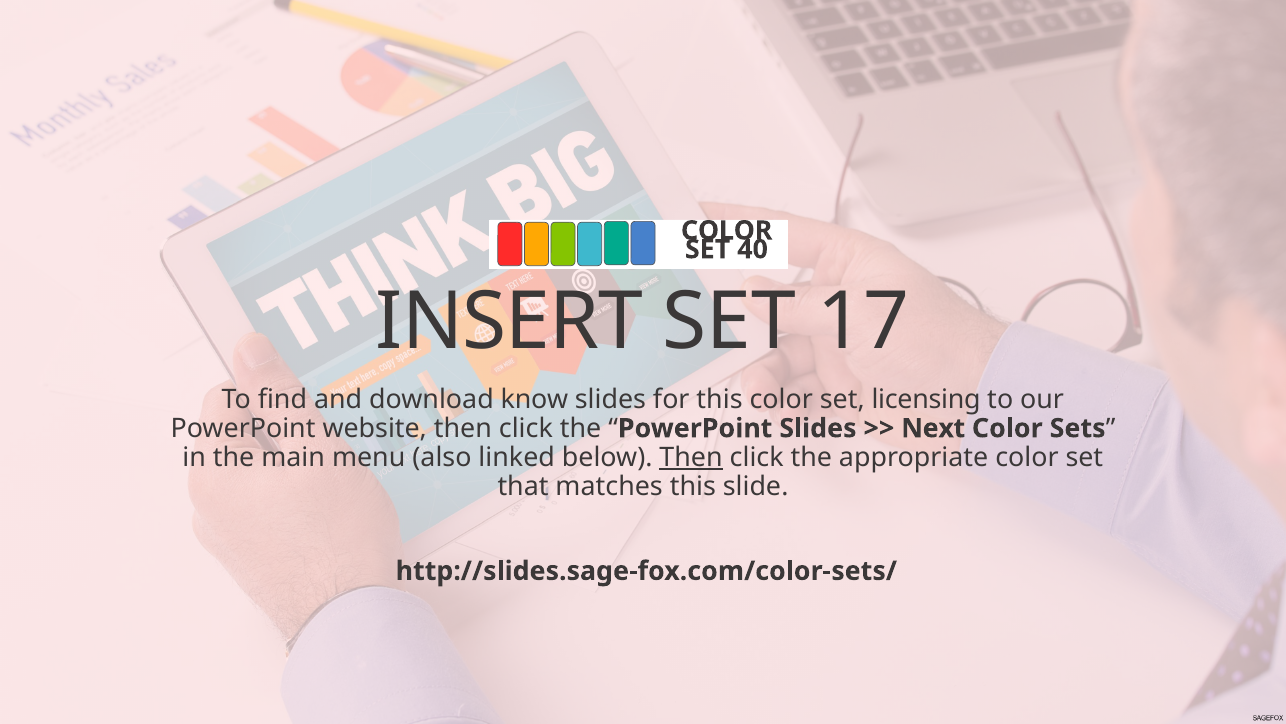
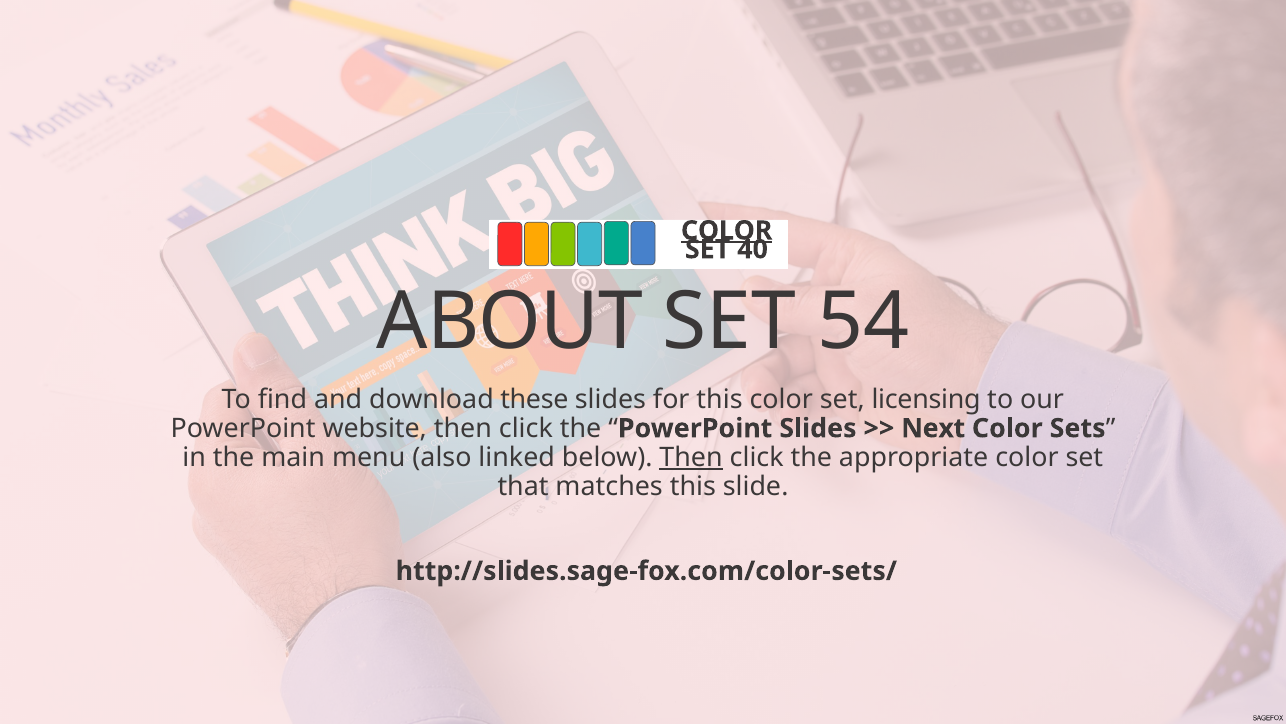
COLOR at (727, 230) underline: none -> present
INSERT: INSERT -> ABOUT
17: 17 -> 54
know: know -> these
